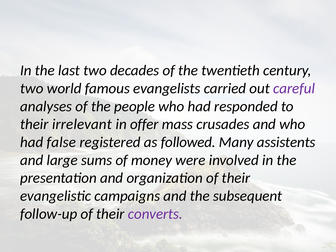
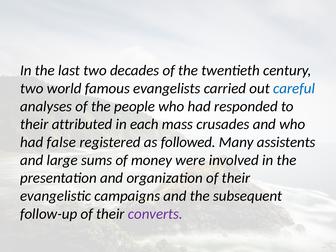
careful colour: purple -> blue
irrelevant: irrelevant -> attributed
offer: offer -> each
